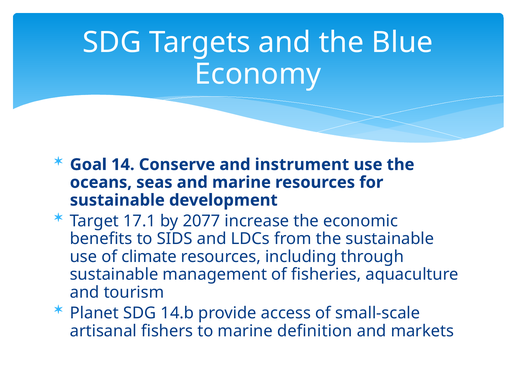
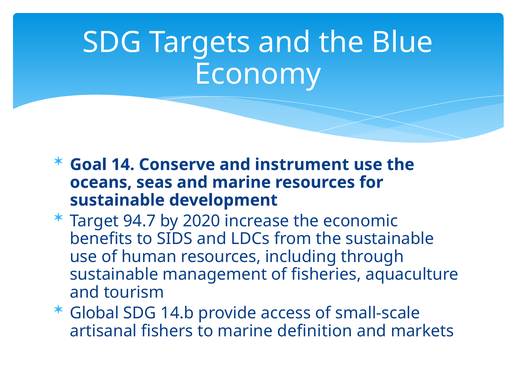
17.1: 17.1 -> 94.7
2077: 2077 -> 2020
climate: climate -> human
Planet: Planet -> Global
